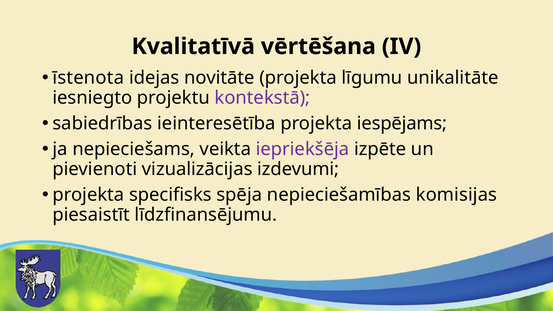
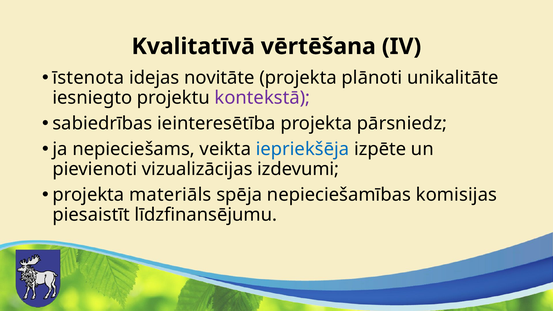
līgumu: līgumu -> plānoti
iespējams: iespējams -> pārsniedz
iepriekšēja colour: purple -> blue
specifisks: specifisks -> materiāls
